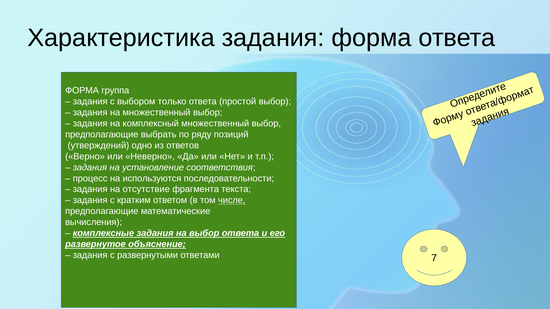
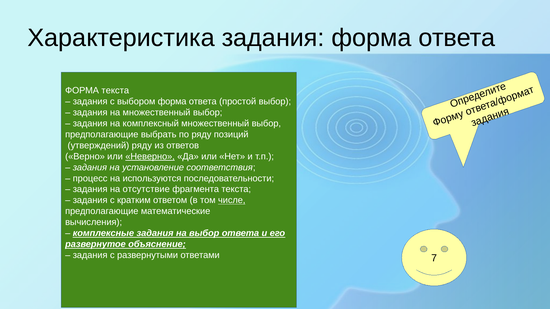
ФОРМА группа: группа -> текста
выбором только: только -> форма
утверждений одно: одно -> ряду
Неверно underline: none -> present
